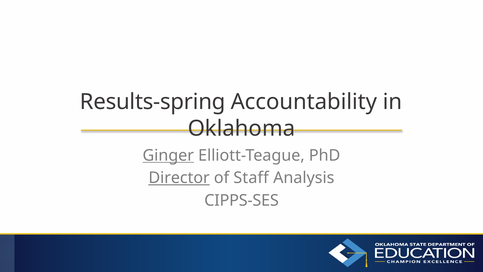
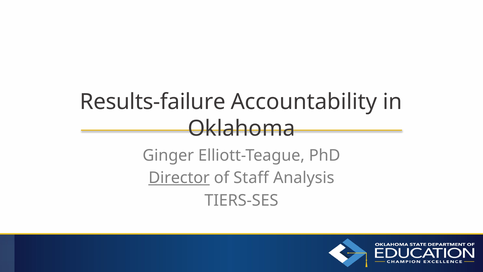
Results-spring: Results-spring -> Results-failure
Ginger underline: present -> none
CIPPS-SES: CIPPS-SES -> TIERS-SES
